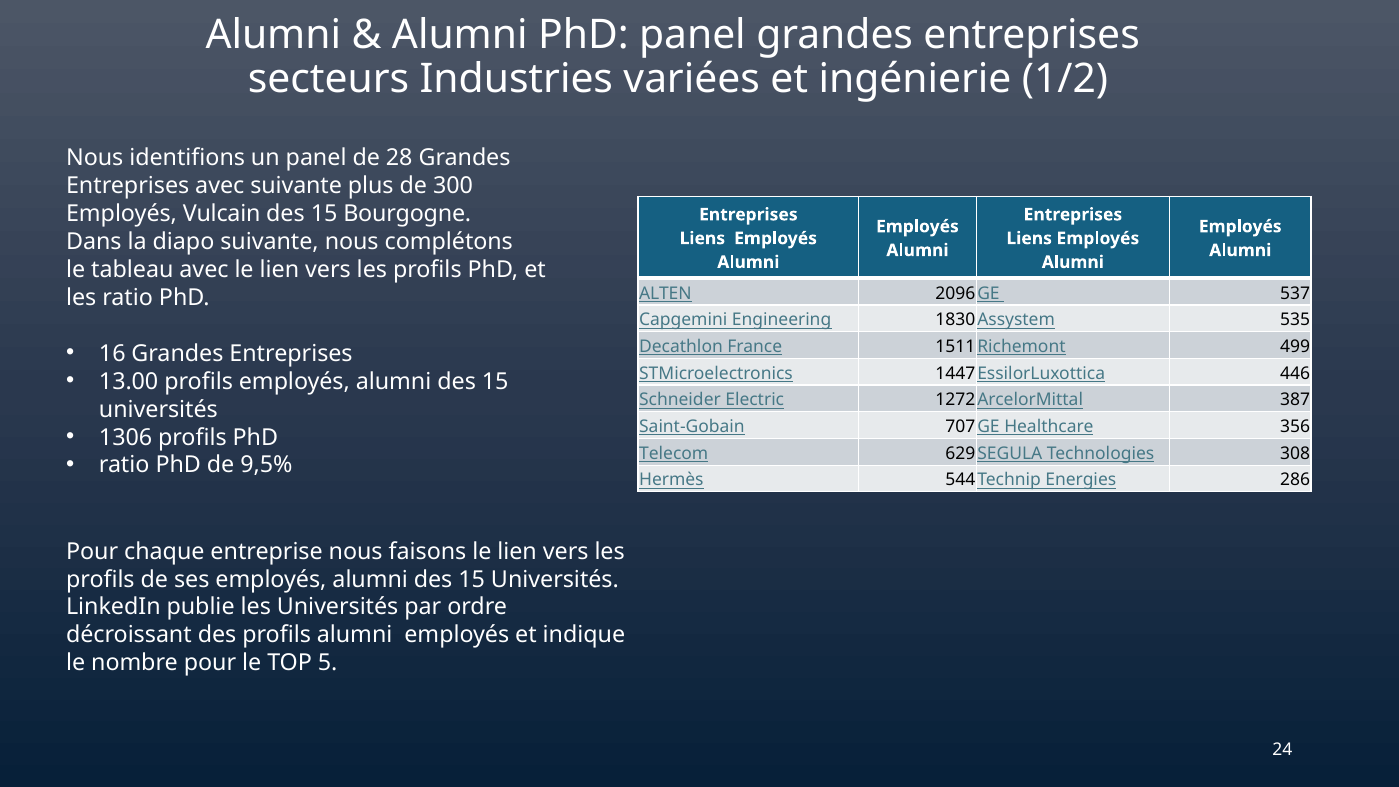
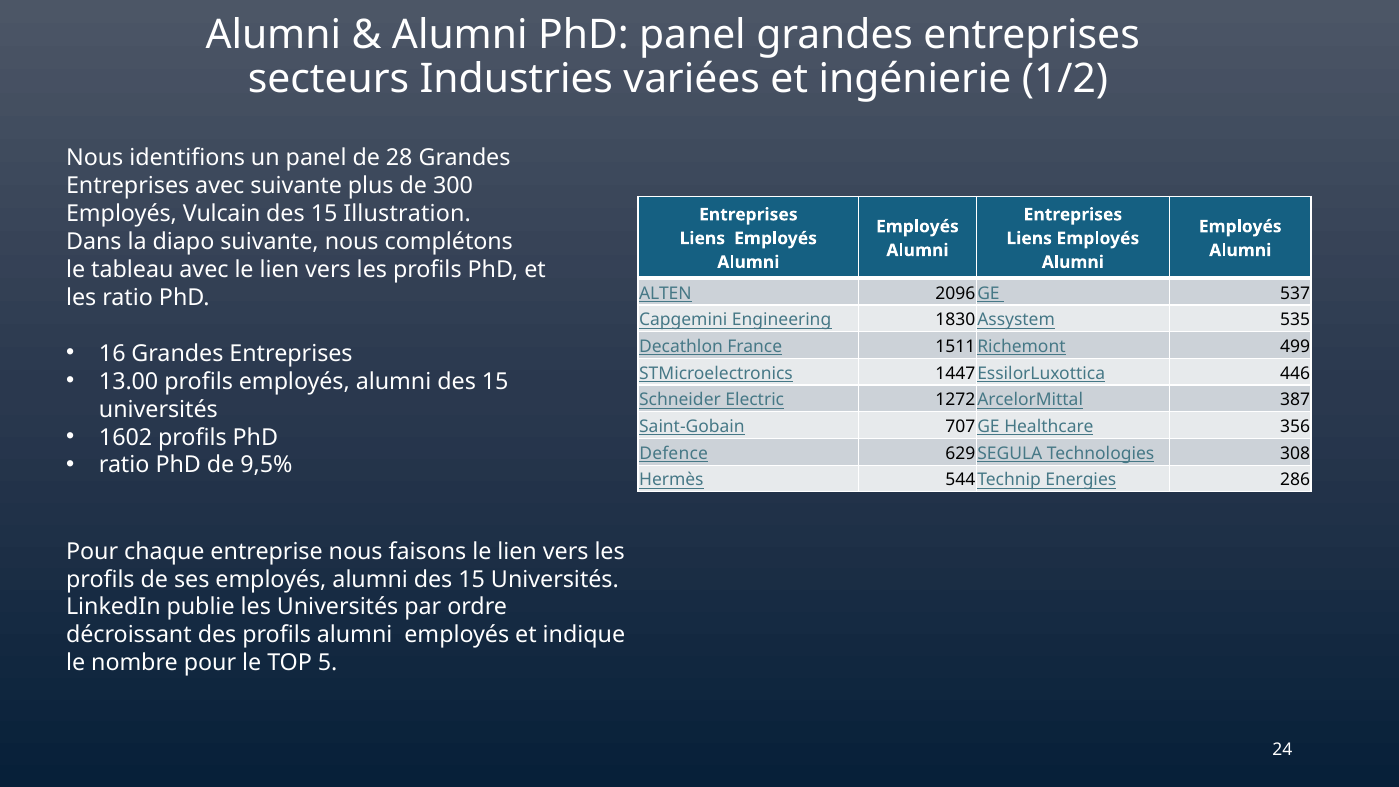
Bourgogne: Bourgogne -> Illustration
1306: 1306 -> 1602
Telecom: Telecom -> Defence
